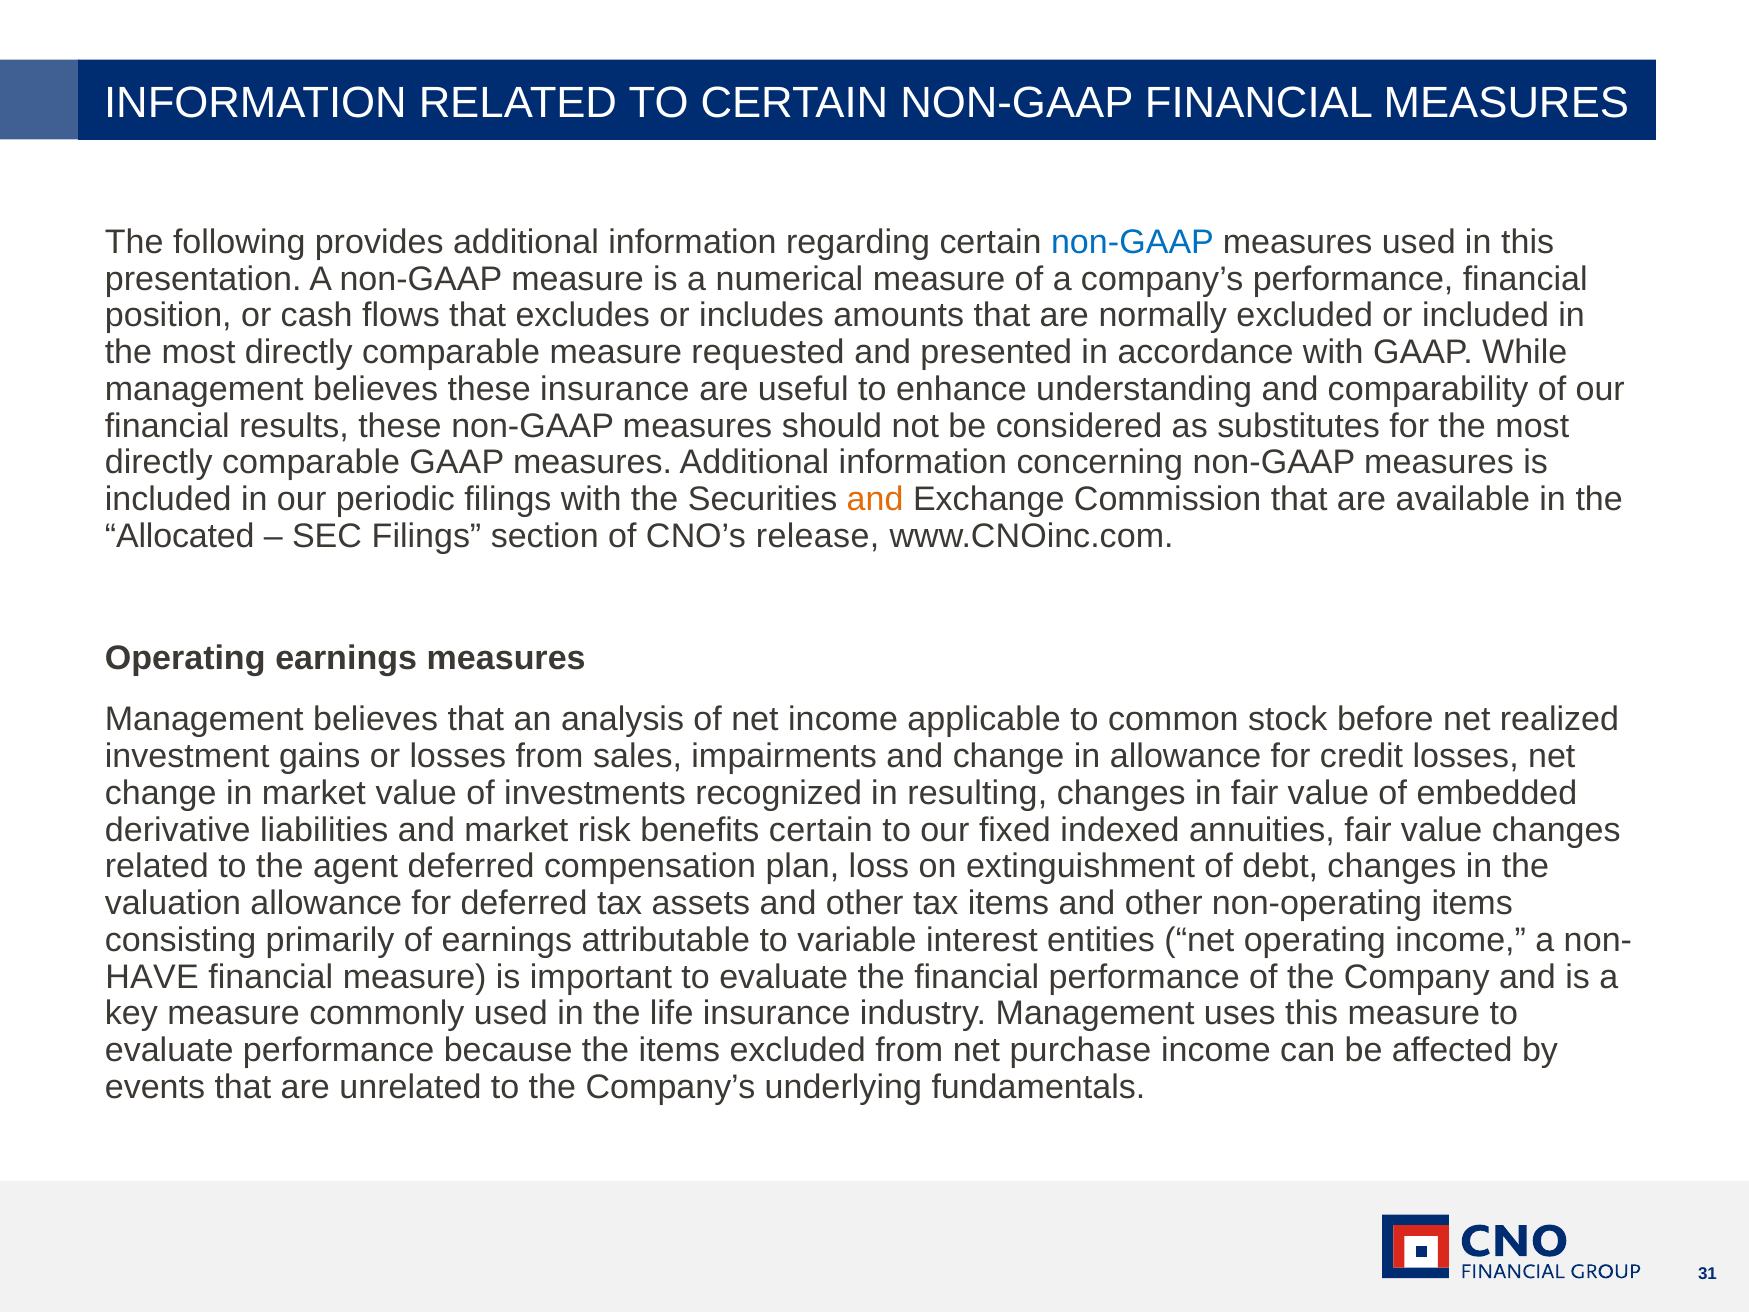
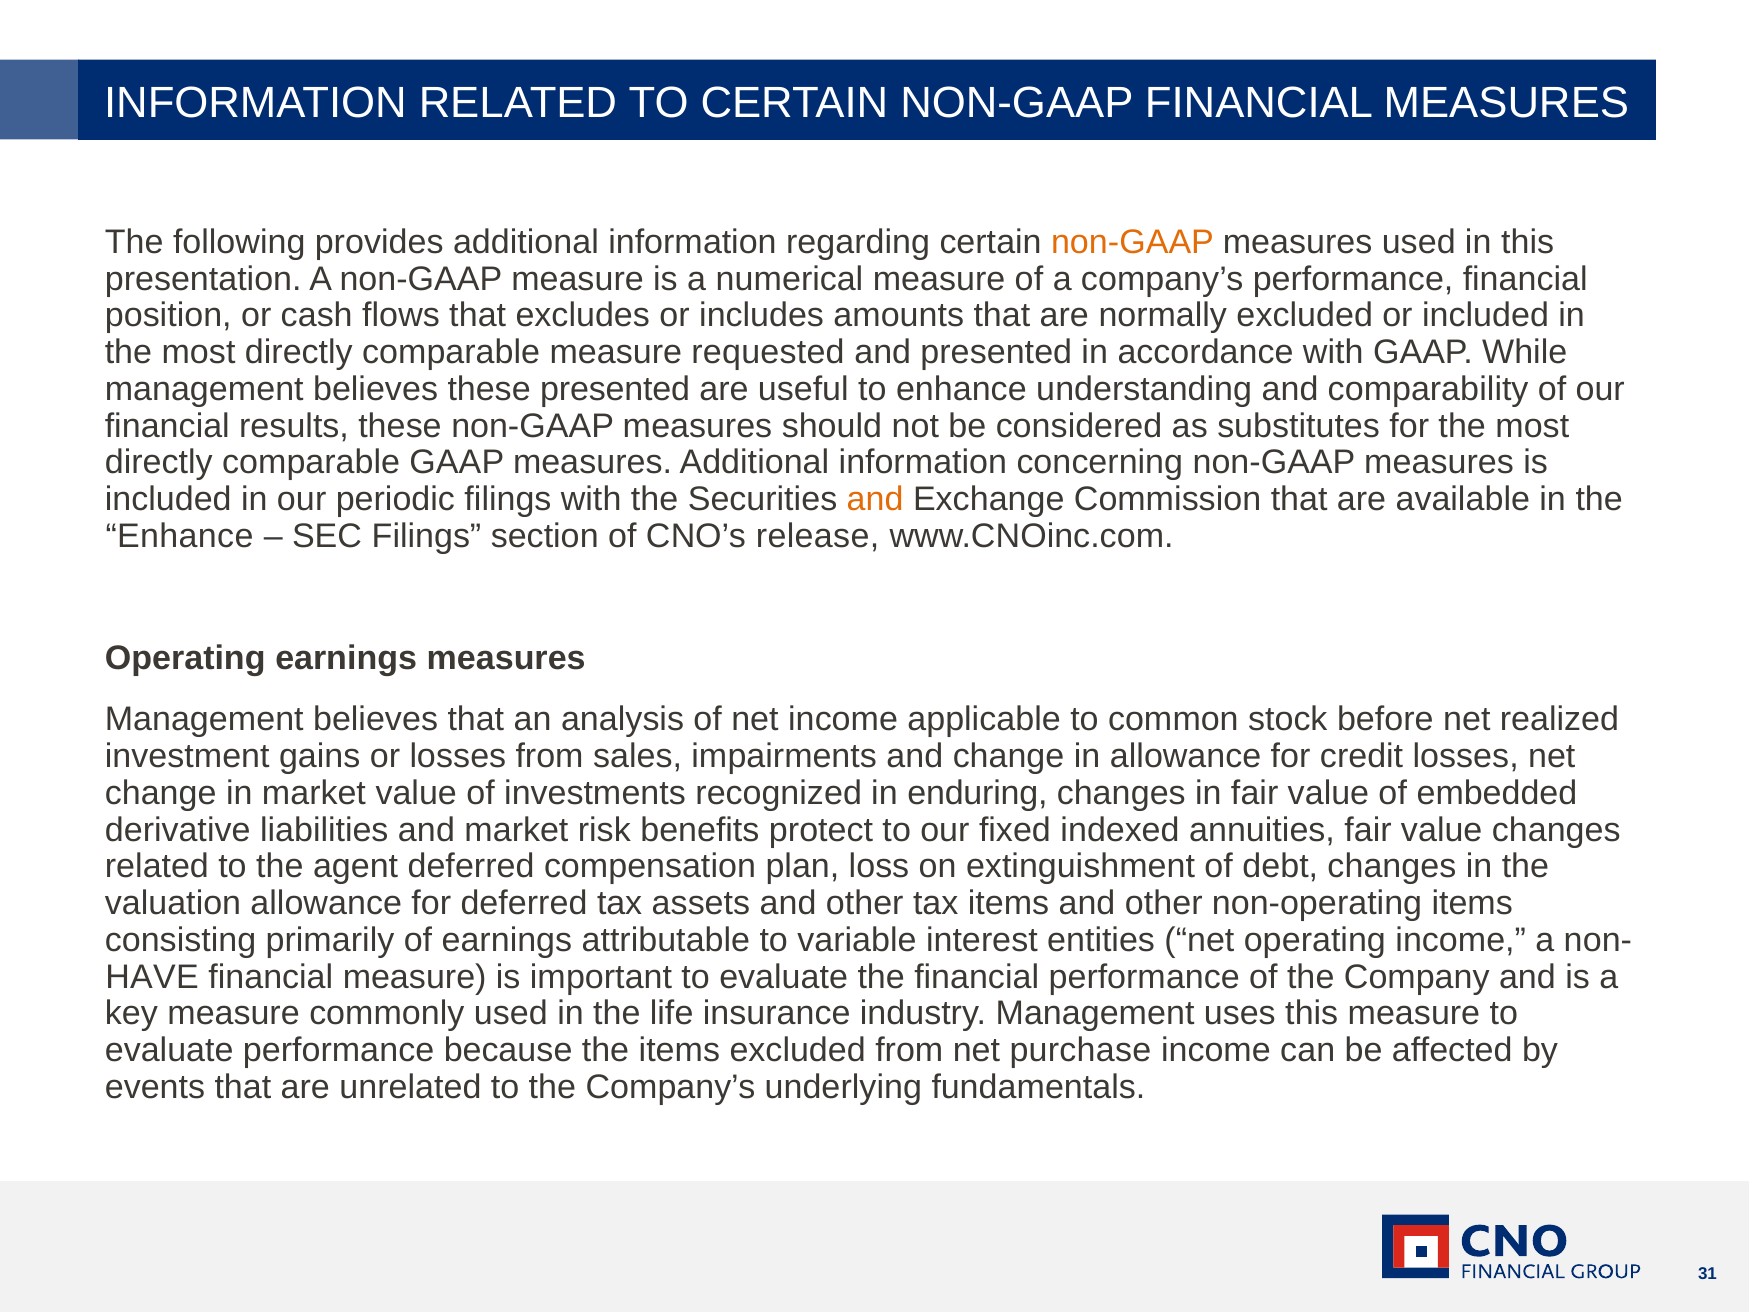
non-GAAP at (1132, 242) colour: blue -> orange
these insurance: insurance -> presented
Allocated at (180, 536): Allocated -> Enhance
resulting: resulting -> enduring
benefits certain: certain -> protect
